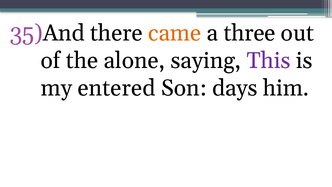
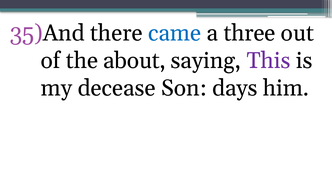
came colour: orange -> blue
alone: alone -> about
entered: entered -> decease
